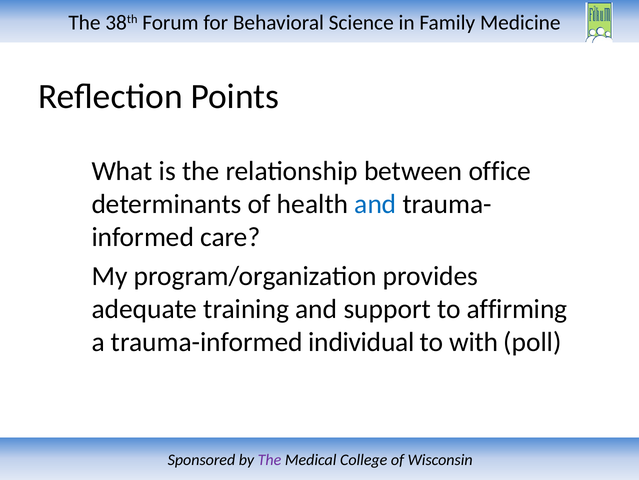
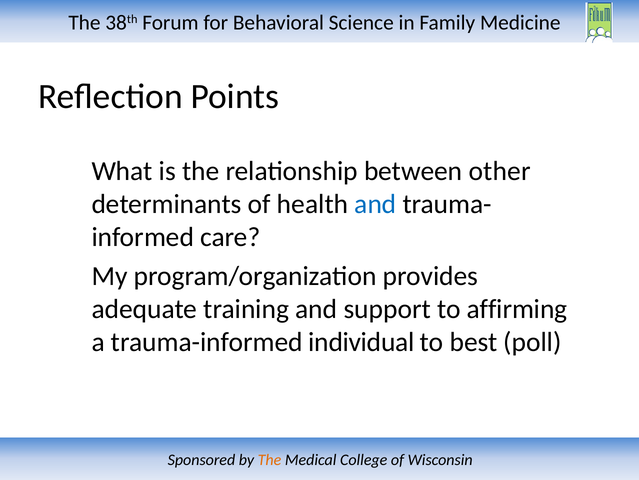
office: office -> other
with: with -> best
The at (269, 459) colour: purple -> orange
